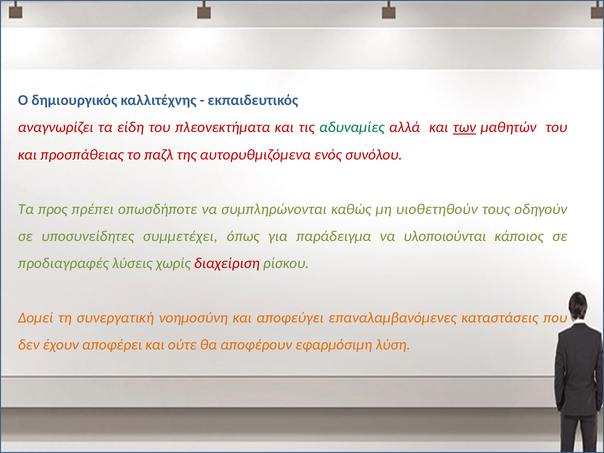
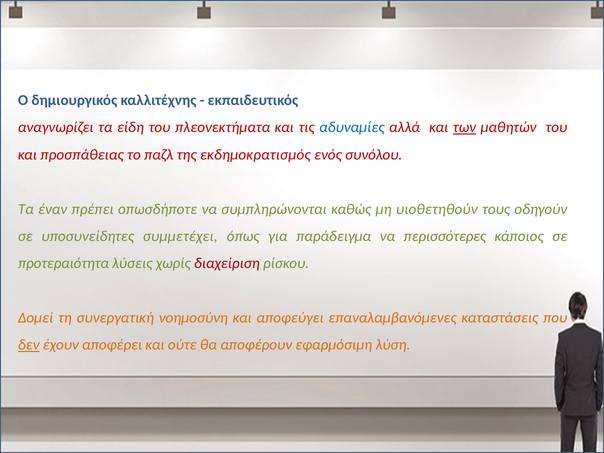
αδυναμίες colour: green -> blue
αυτορυθμιζόμενα: αυτορυθμιζόμενα -> εκδημοκρατισμός
προς: προς -> έναν
υλοποιούνται: υλοποιούνται -> περισσότερες
προδιαγραφές: προδιαγραφές -> προτεραιότητα
δεν underline: none -> present
